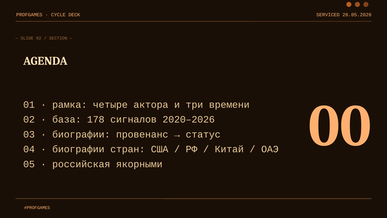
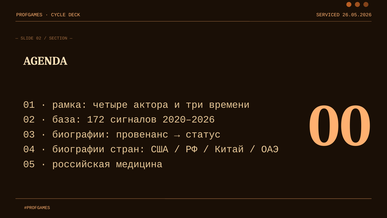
178: 178 -> 172
якорными: якорными -> медицина
